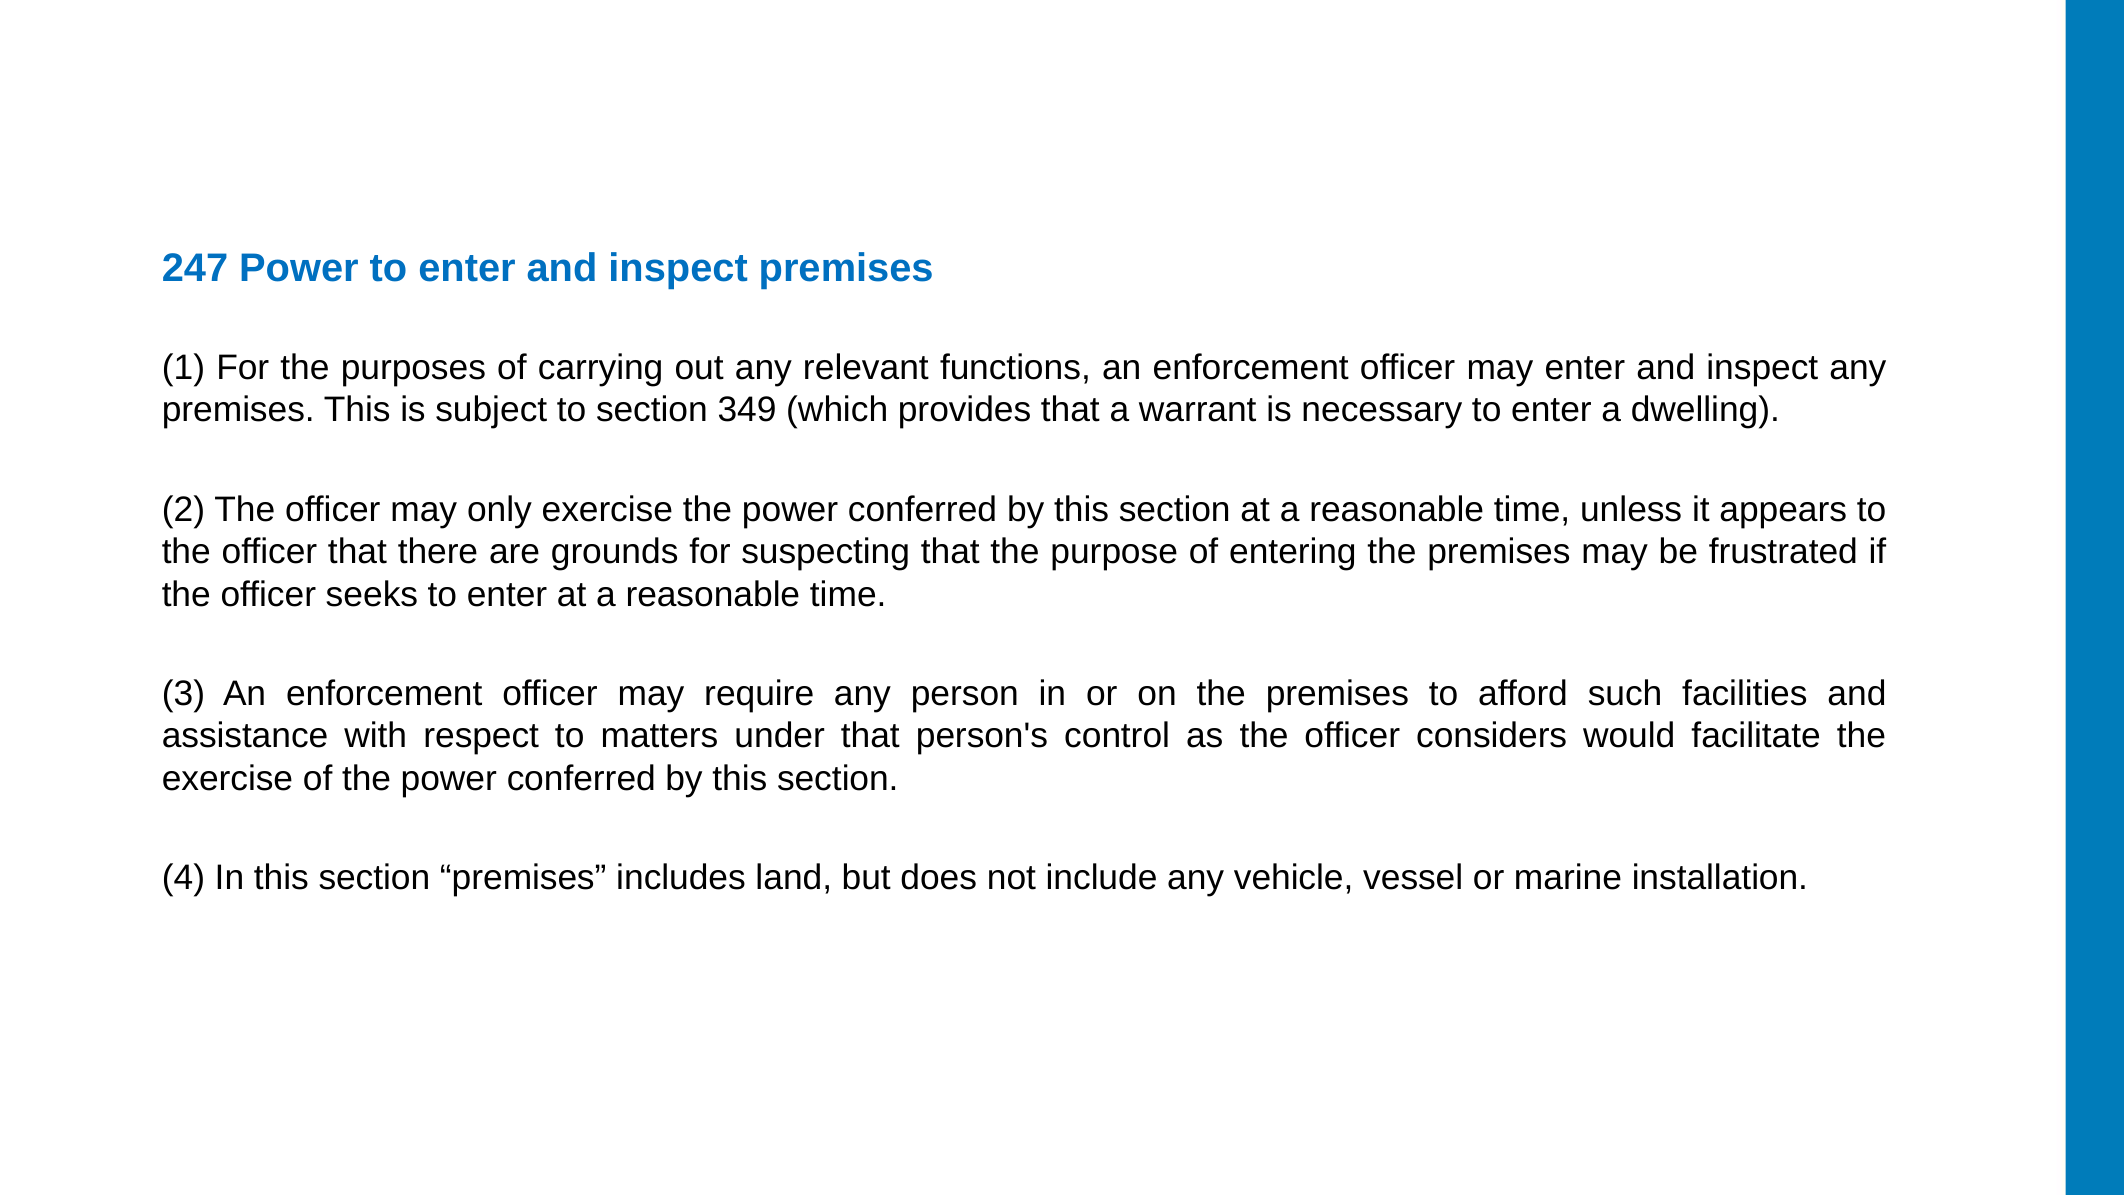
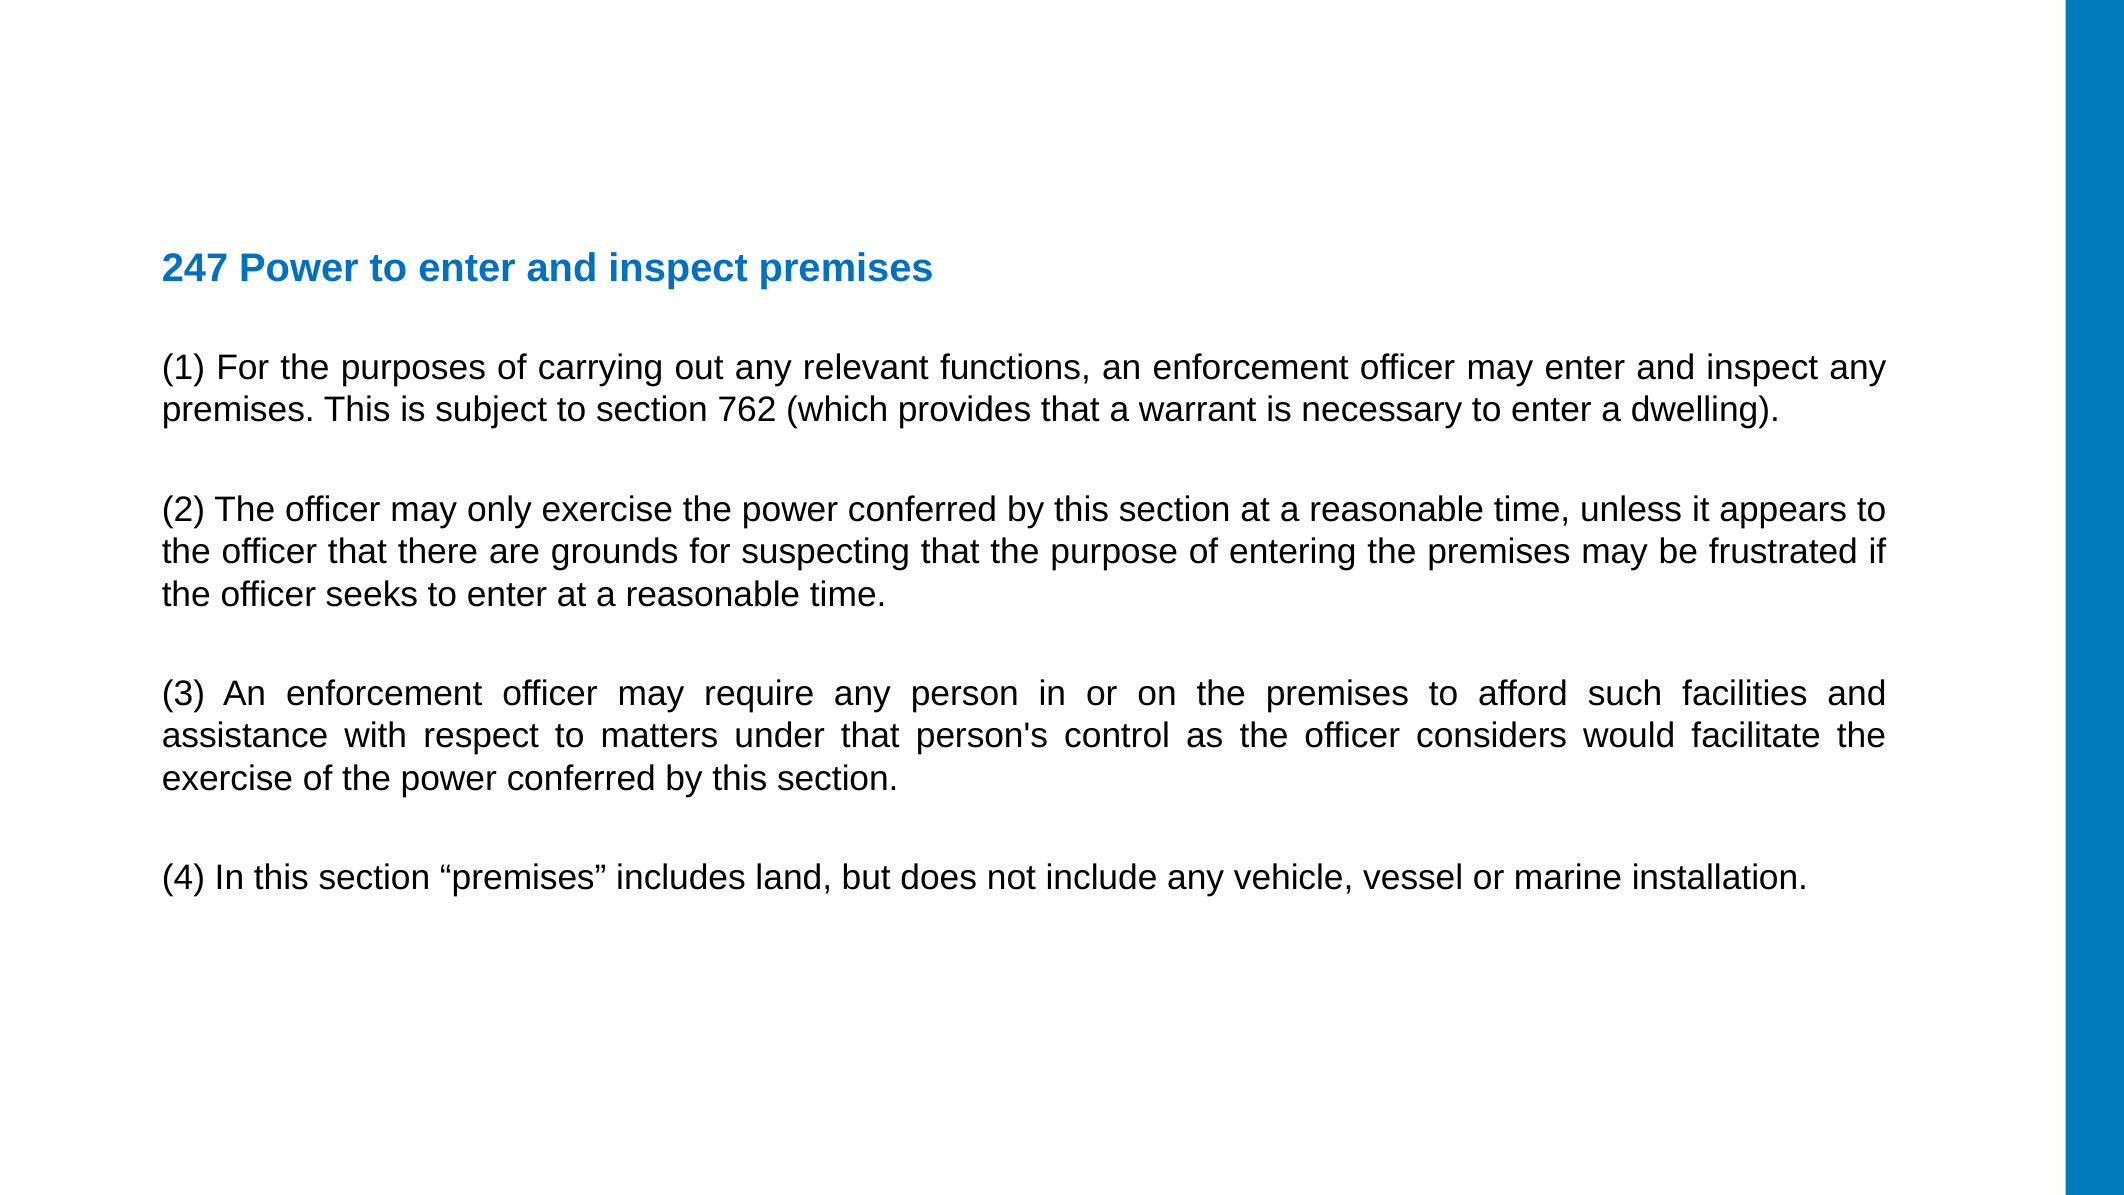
349: 349 -> 762
